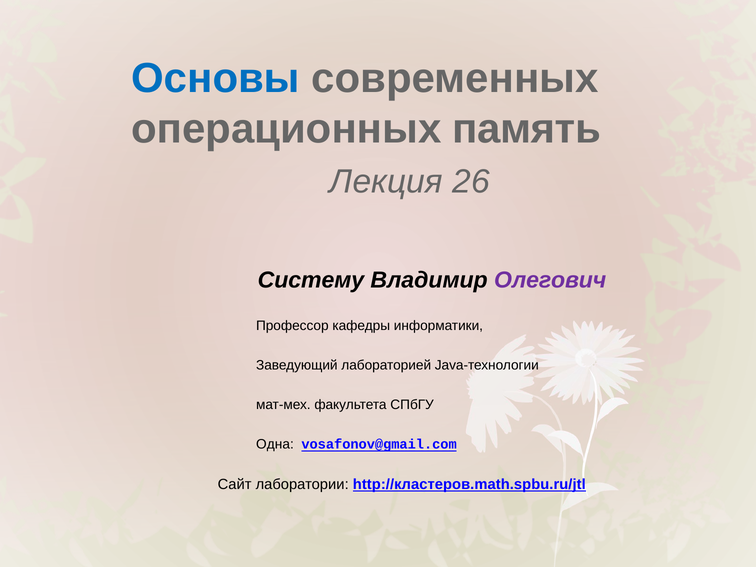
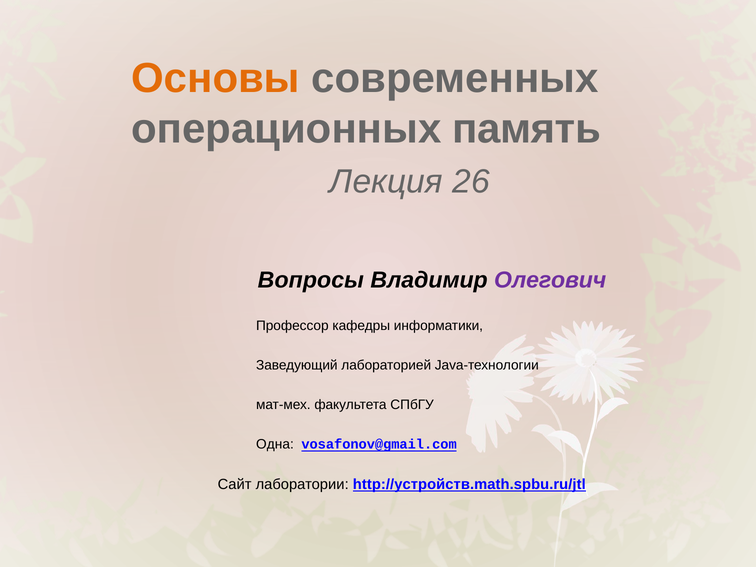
Основы colour: blue -> orange
Систему: Систему -> Вопросы
http://кластеров.math.spbu.ru/jtl: http://кластеров.math.spbu.ru/jtl -> http://устройств.math.spbu.ru/jtl
